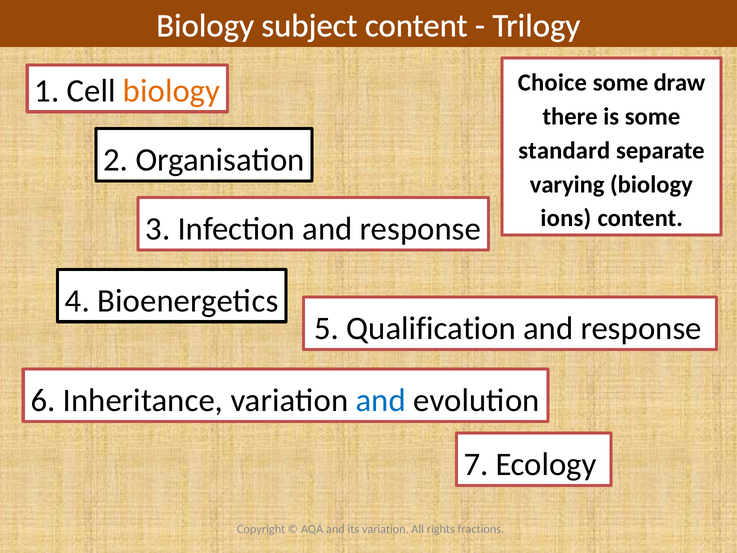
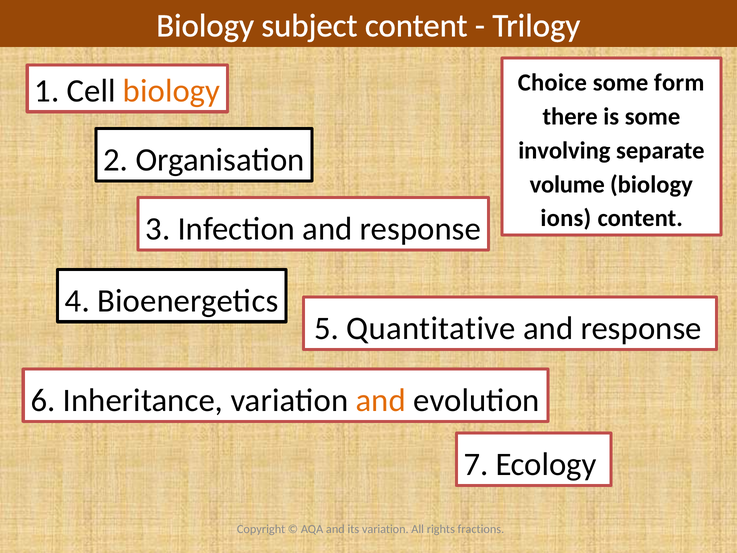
draw: draw -> form
standard: standard -> involving
varying: varying -> volume
Qualification: Qualification -> Quantitative
and at (381, 400) colour: blue -> orange
